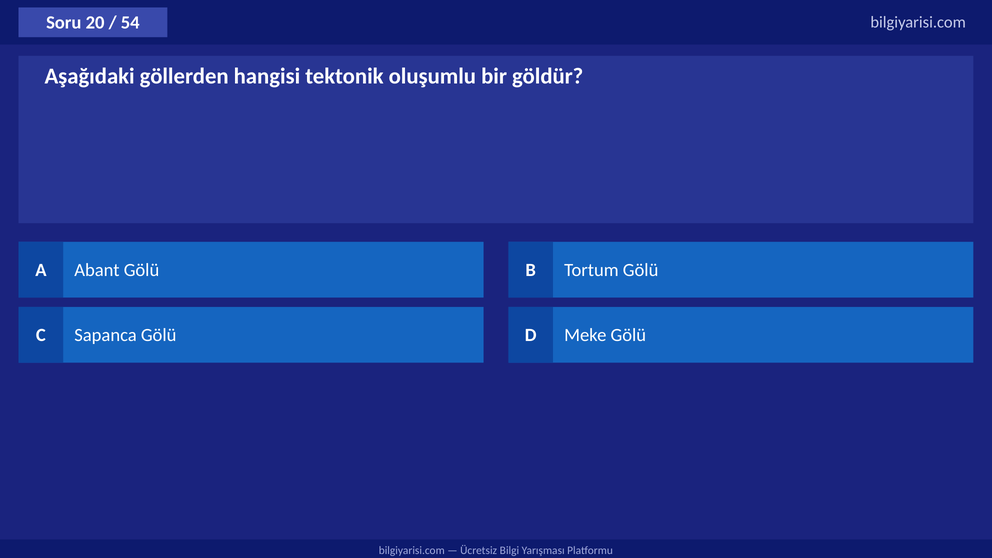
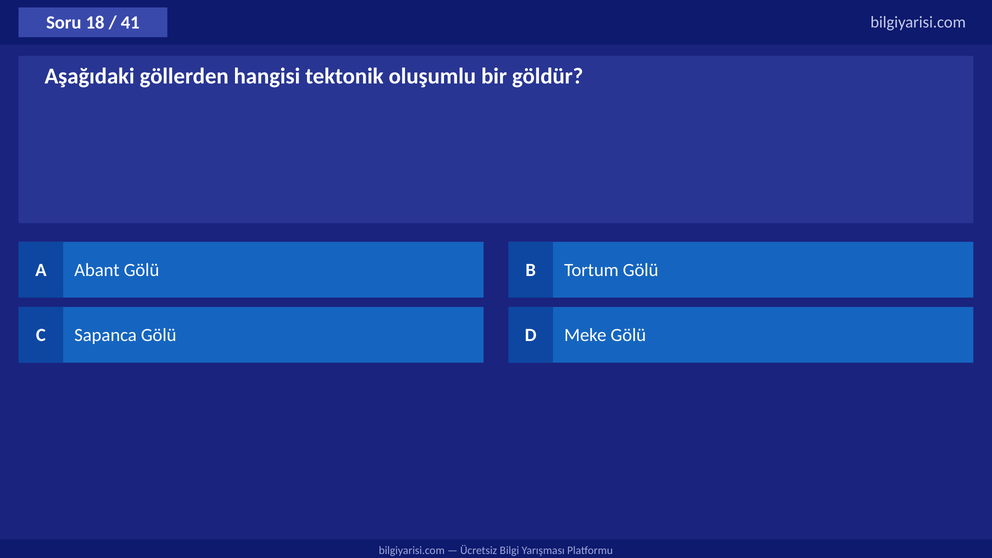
20: 20 -> 18
54: 54 -> 41
